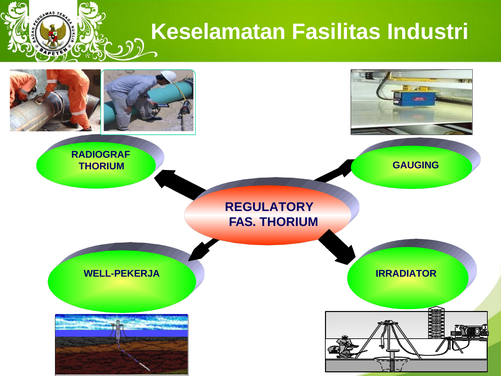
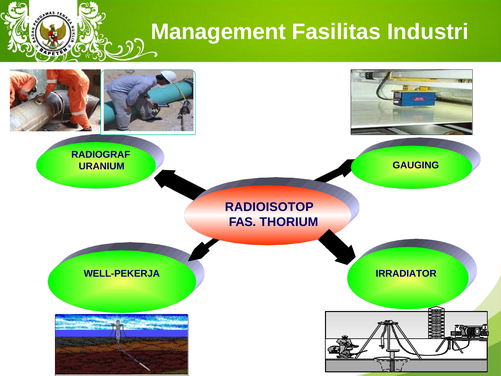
Keselamatan: Keselamatan -> Management
THORIUM at (102, 166): THORIUM -> URANIUM
REGULATORY: REGULATORY -> RADIOISOTOP
